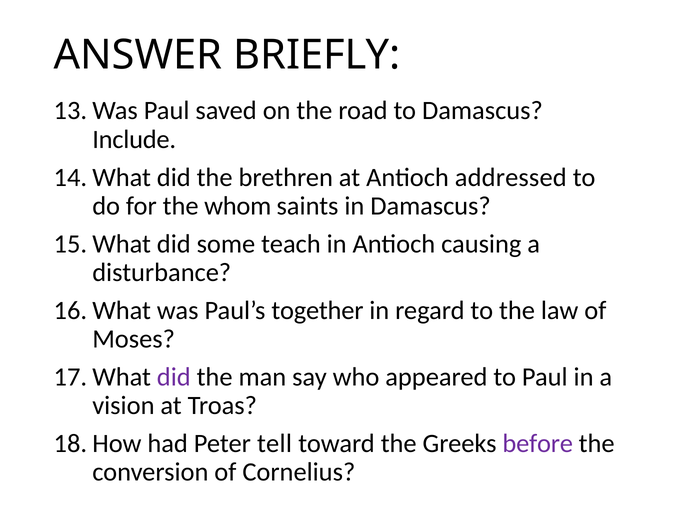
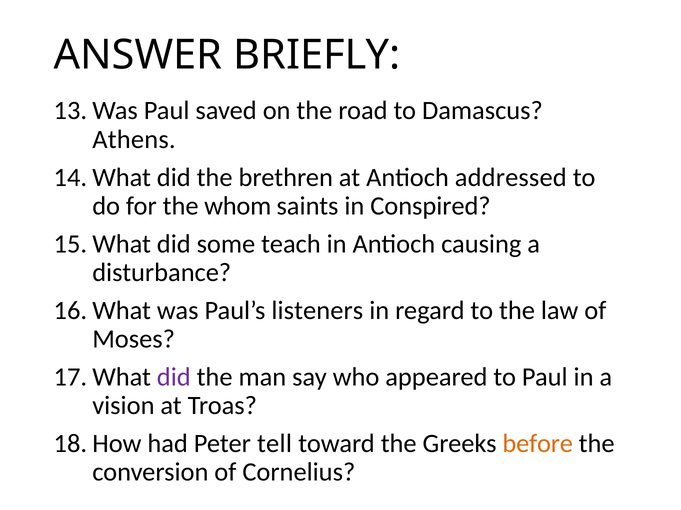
Include: Include -> Athens
in Damascus: Damascus -> Conspired
together: together -> listeners
before colour: purple -> orange
